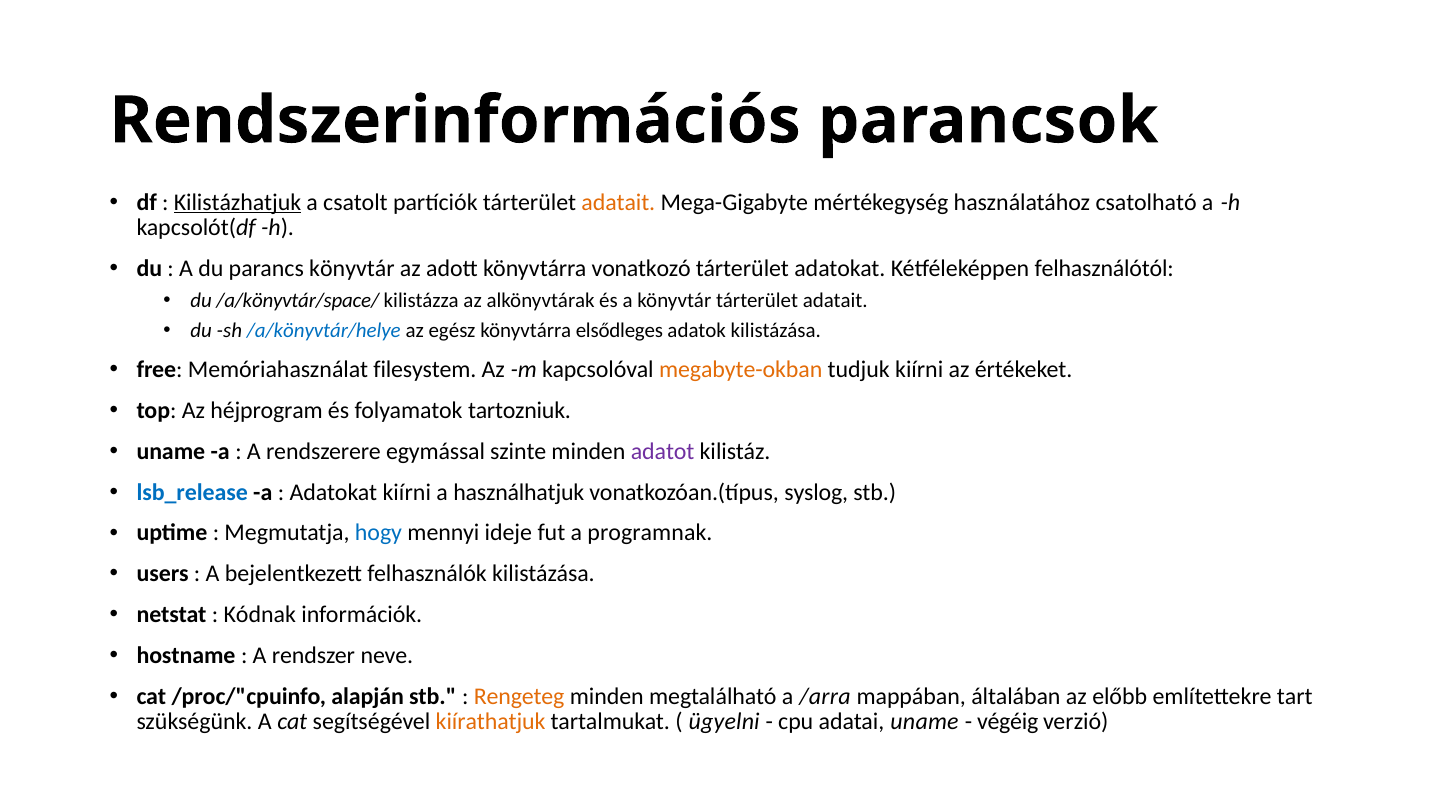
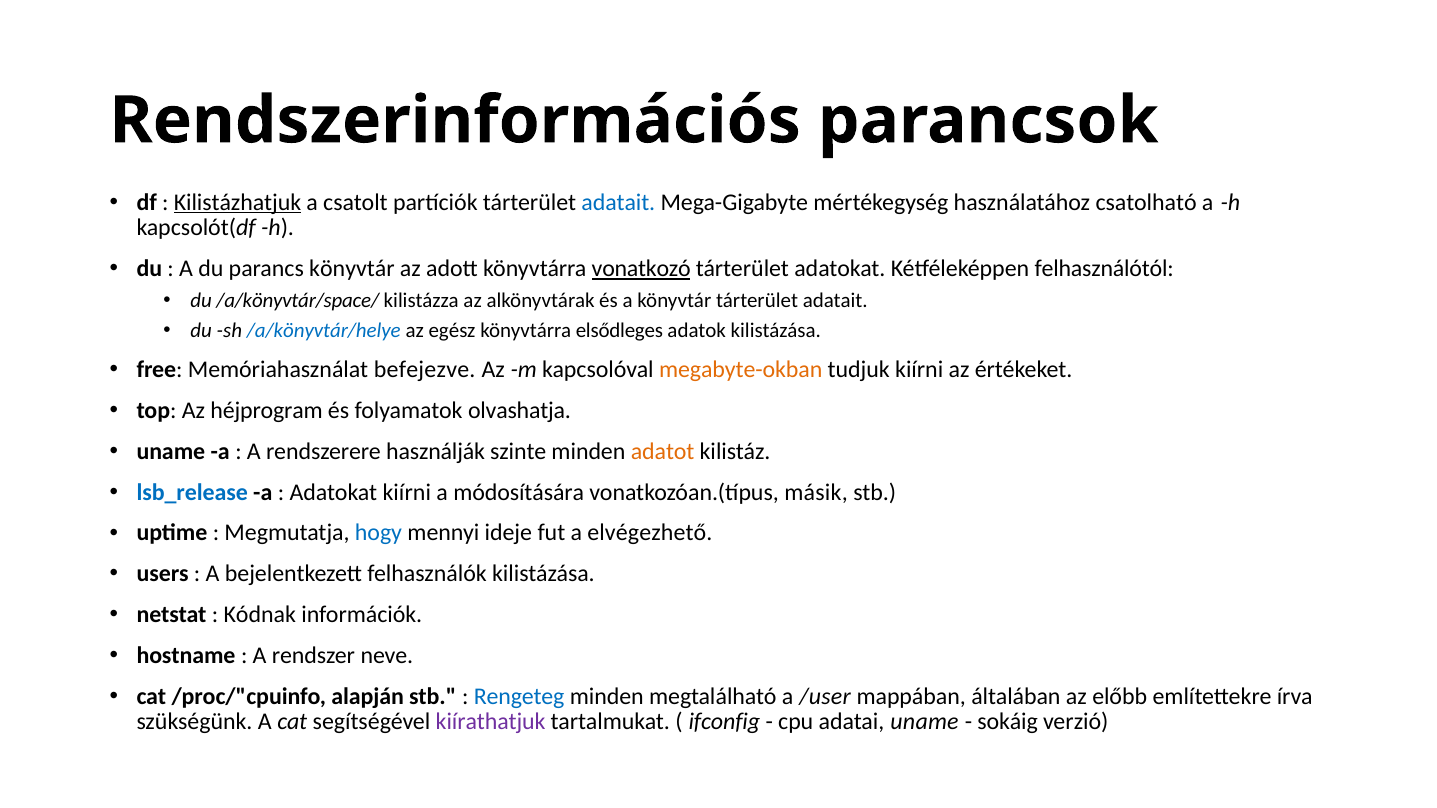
adatait at (618, 202) colour: orange -> blue
vonatkozó underline: none -> present
filesystem: filesystem -> befejezve
tartozniuk: tartozniuk -> olvashatja
egymással: egymással -> használják
adatot colour: purple -> orange
használhatjuk: használhatjuk -> módosítására
syslog: syslog -> másik
programnak: programnak -> elvégezhető
Rengeteg colour: orange -> blue
/arra: /arra -> /user
tart: tart -> írva
kiírathatjuk colour: orange -> purple
ügyelni: ügyelni -> ifconfig
végéig: végéig -> sokáig
